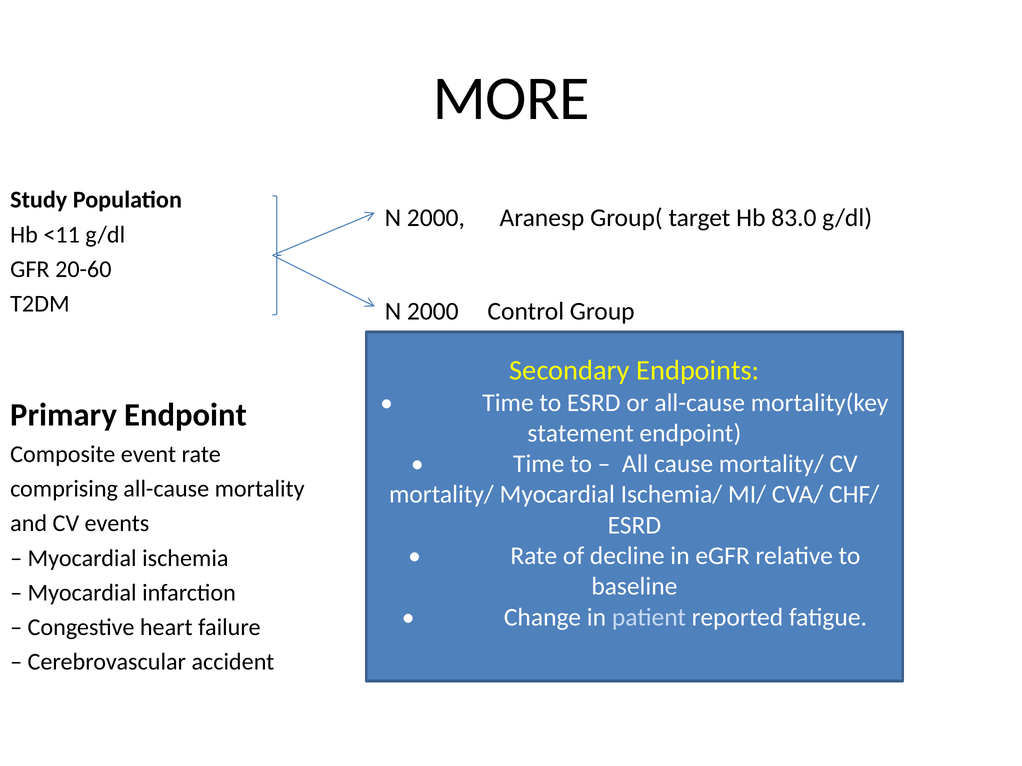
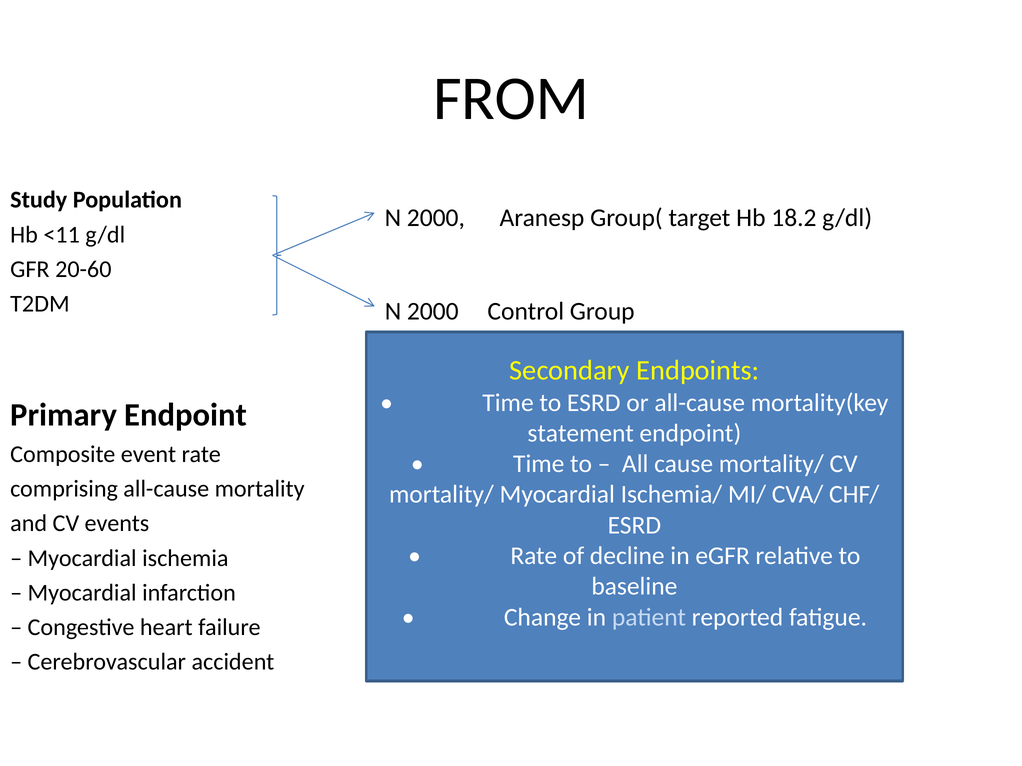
MORE: MORE -> FROM
83.0: 83.0 -> 18.2
